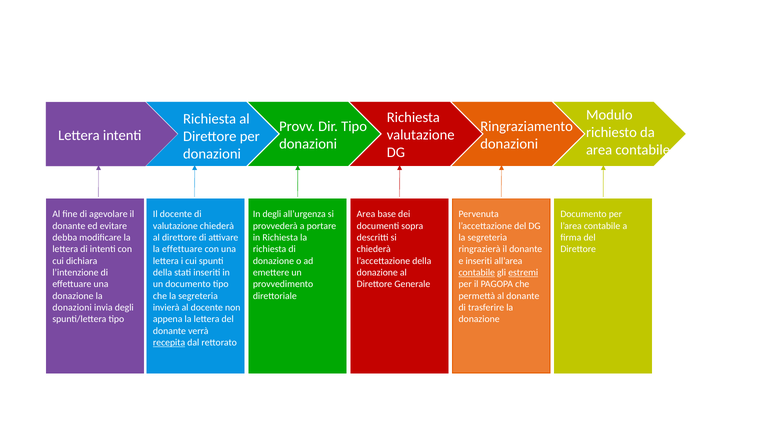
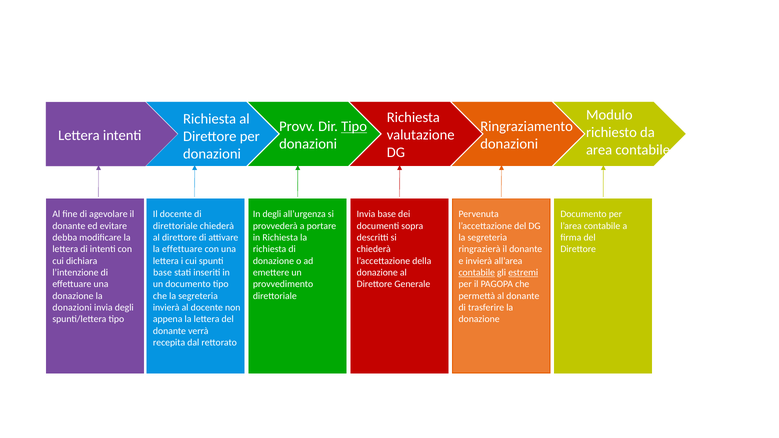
Tipo at (354, 127) underline: none -> present
Area at (366, 214): Area -> Invia
valutazione at (175, 226): valutazione -> direttoriale
e inseriti: inseriti -> invierà
della at (163, 273): della -> base
recepita underline: present -> none
